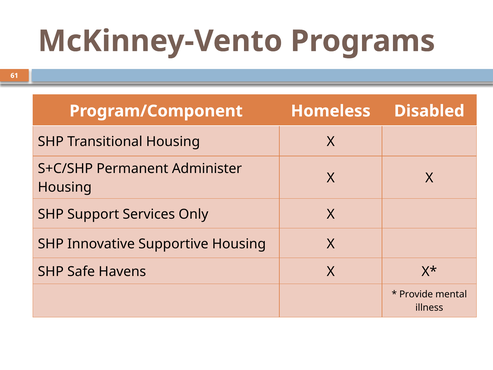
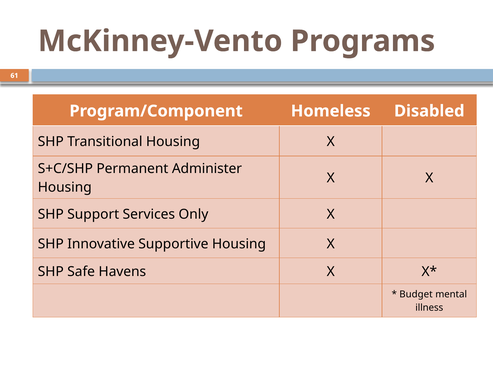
Provide: Provide -> Budget
